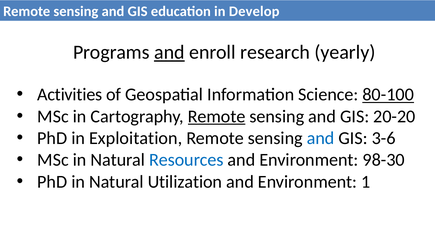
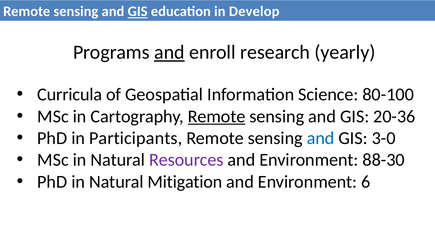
GIS at (138, 12) underline: none -> present
Activities: Activities -> Curricula
80-100 underline: present -> none
20-20: 20-20 -> 20-36
Exploitation: Exploitation -> Participants
3-6: 3-6 -> 3-0
Resources colour: blue -> purple
98-30: 98-30 -> 88-30
Utilization: Utilization -> Mitigation
1: 1 -> 6
